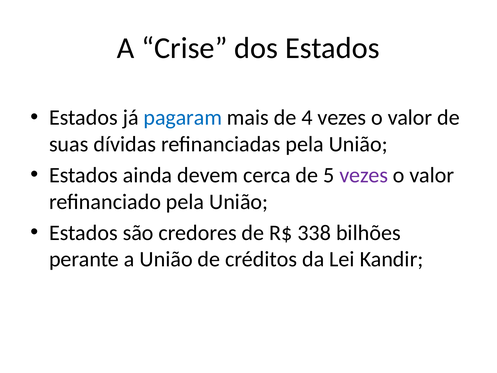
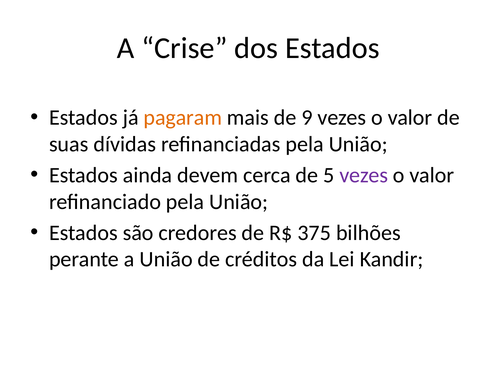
pagaram colour: blue -> orange
4: 4 -> 9
338: 338 -> 375
